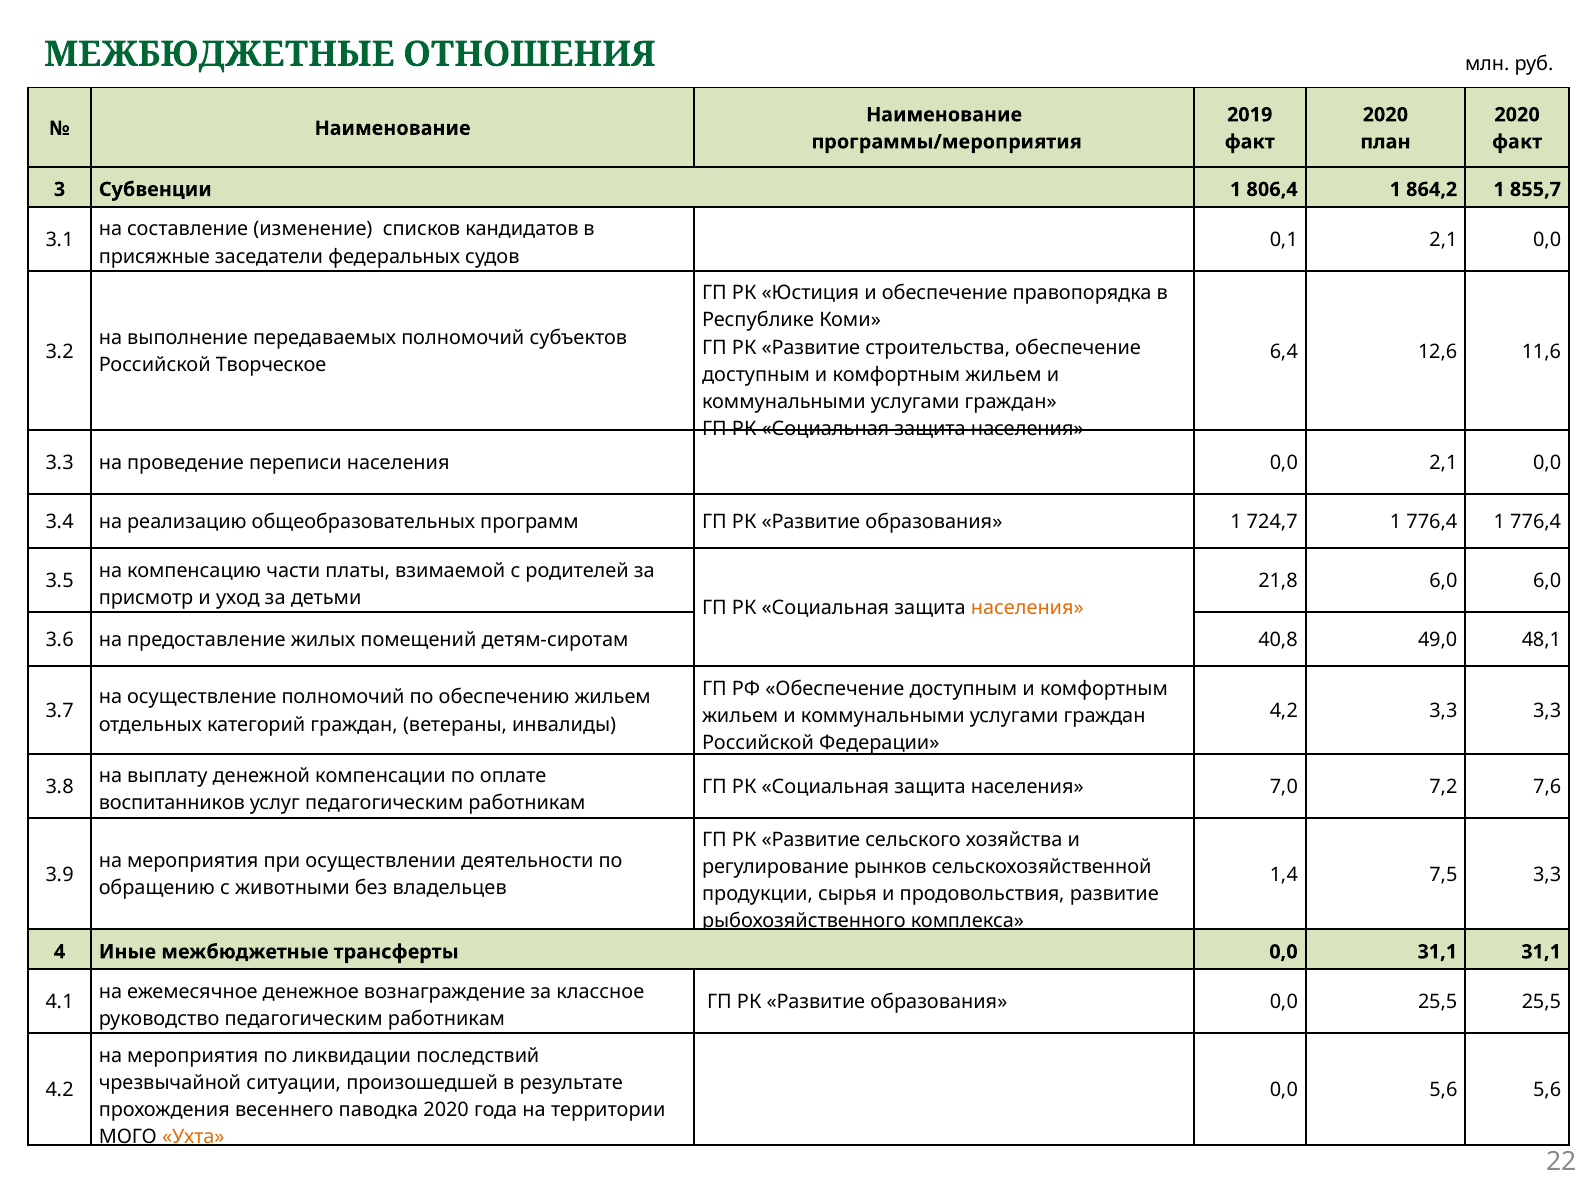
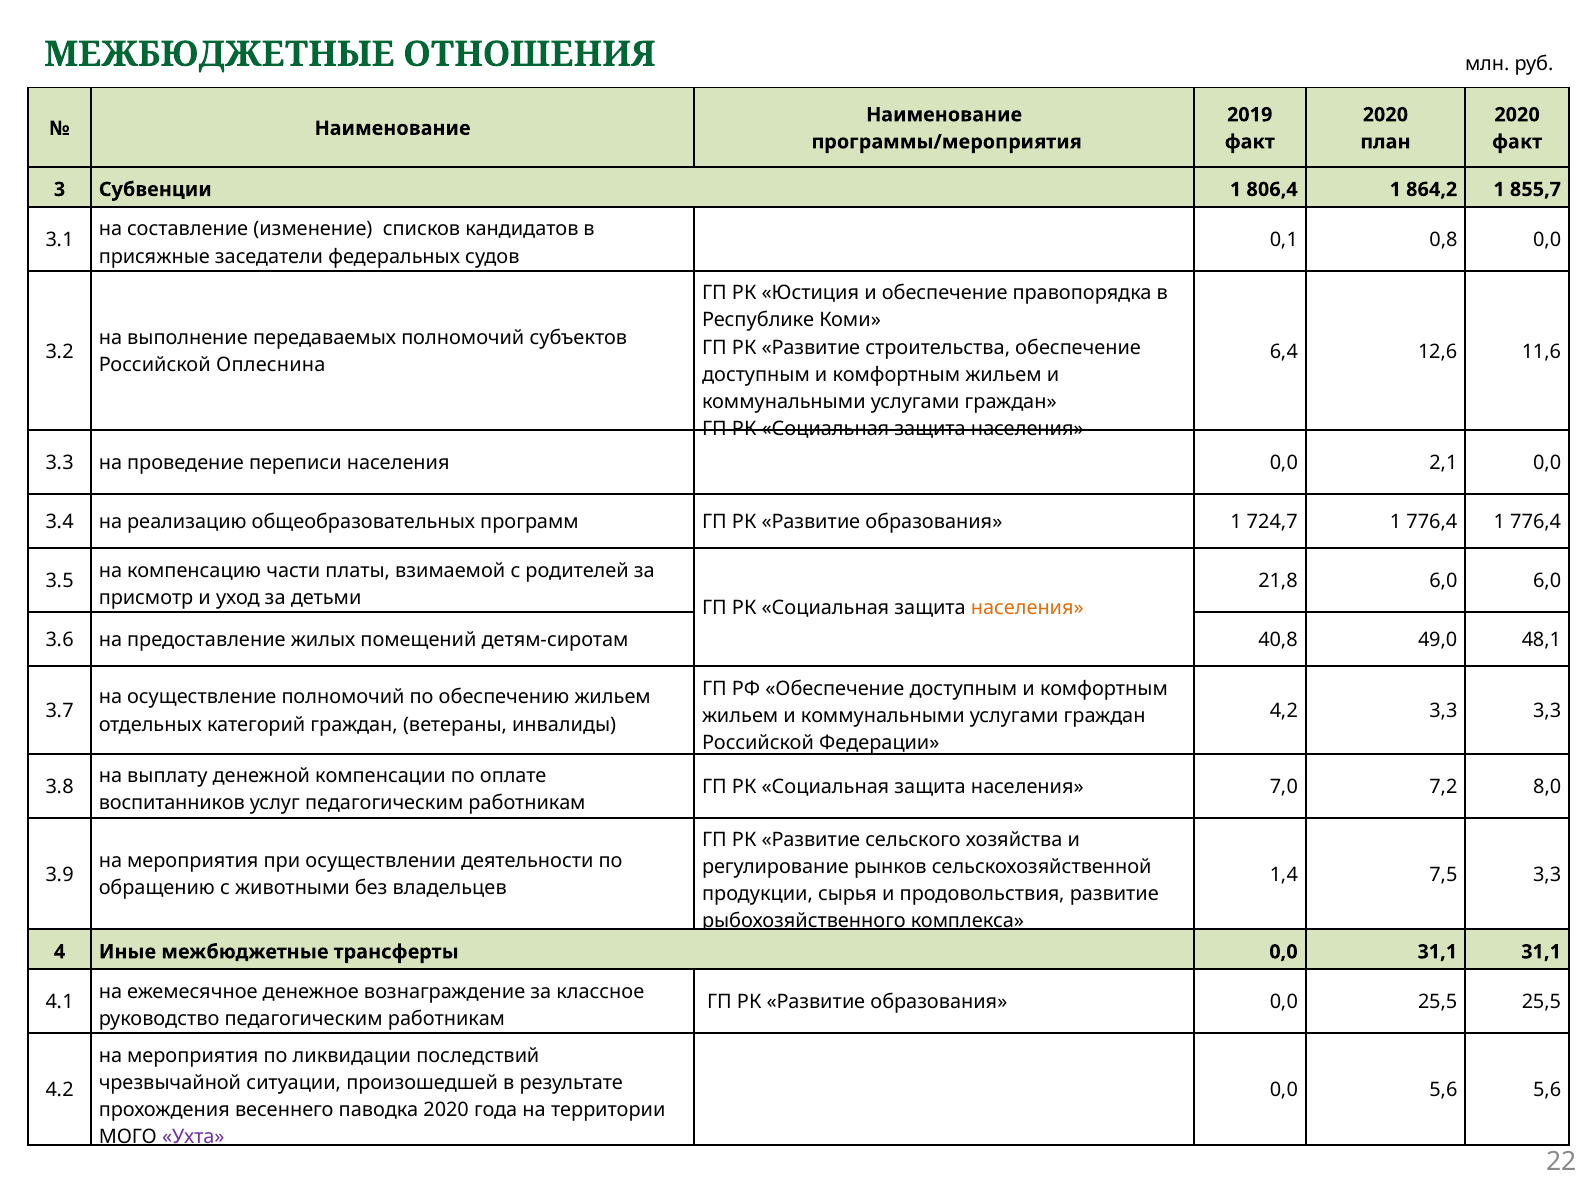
0,1 2,1: 2,1 -> 0,8
Творческое: Творческое -> Оплеснина
7,6: 7,6 -> 8,0
Ухта colour: orange -> purple
